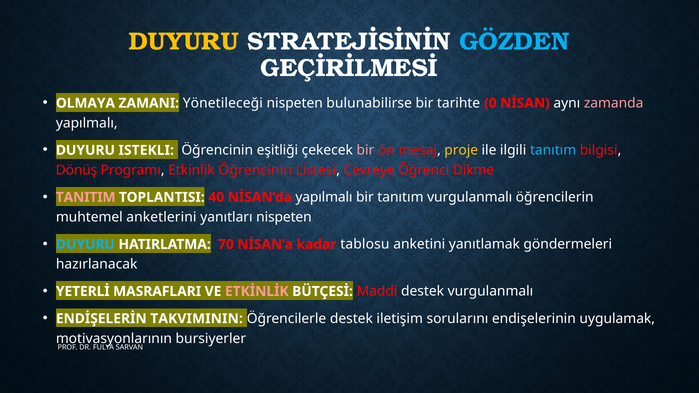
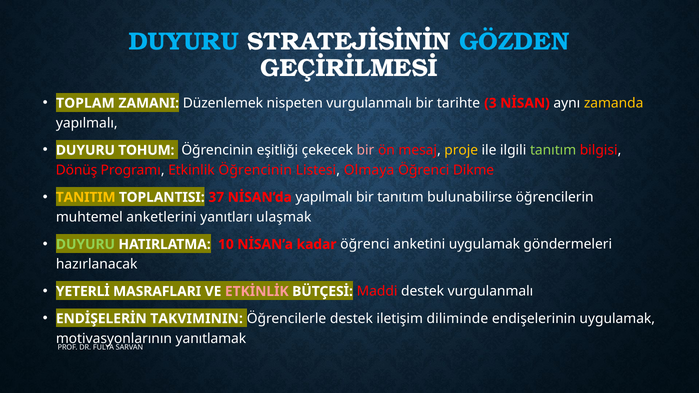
DUYURU at (184, 41) colour: yellow -> light blue
OLMAYA: OLMAYA -> TOPLAM
Yönetileceği: Yönetileceği -> Düzenlemek
nispeten bulunabilirse: bulunabilirse -> vurgulanmalı
0: 0 -> 3
zamanda colour: pink -> yellow
ISTEKLI: ISTEKLI -> TOHUM
tanıtım at (553, 150) colour: light blue -> light green
Çevreye: Çevreye -> Olmaya
TANITIM colour: pink -> yellow
40: 40 -> 37
tanıtım vurgulanmalı: vurgulanmalı -> bulunabilirse
yanıtları nispeten: nispeten -> ulaşmak
DUYURU at (85, 244) colour: light blue -> light green
70: 70 -> 10
kadar tablosu: tablosu -> öğrenci
anketini yanıtlamak: yanıtlamak -> uygulamak
sorularını: sorularını -> diliminde
bursiyerler: bursiyerler -> yanıtlamak
